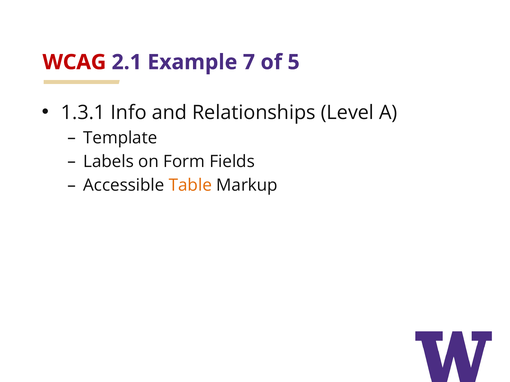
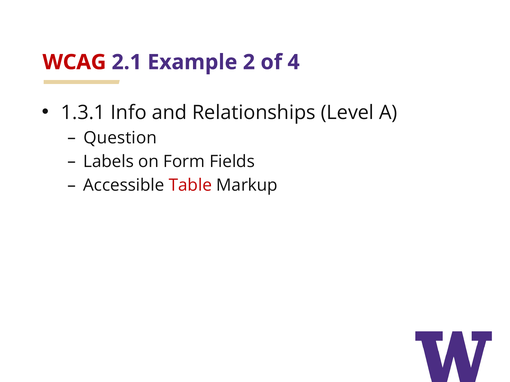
7: 7 -> 2
5: 5 -> 4
Template: Template -> Question
Table colour: orange -> red
